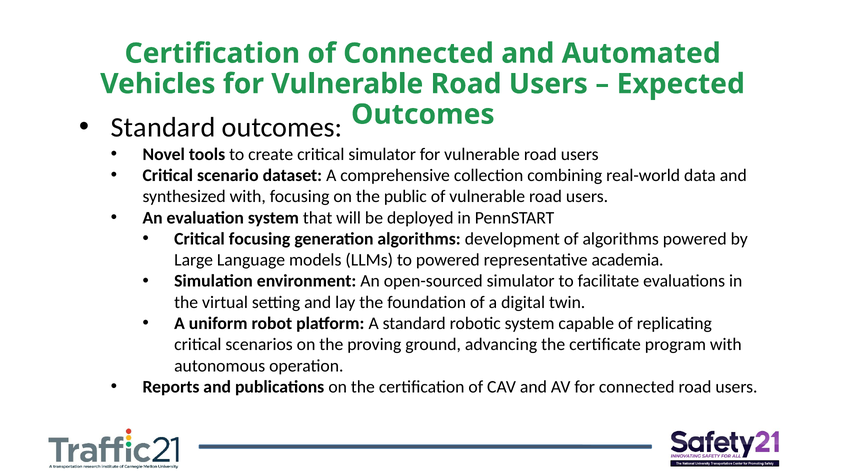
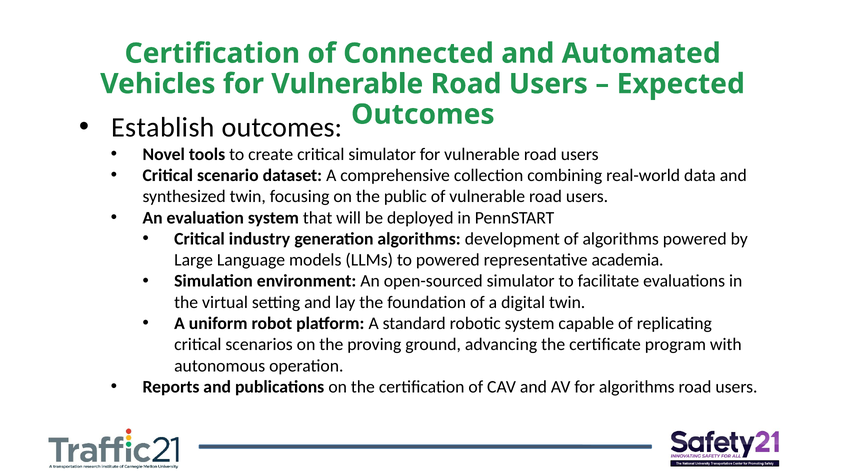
Standard at (163, 127): Standard -> Establish
synthesized with: with -> twin
Critical focusing: focusing -> industry
for connected: connected -> algorithms
